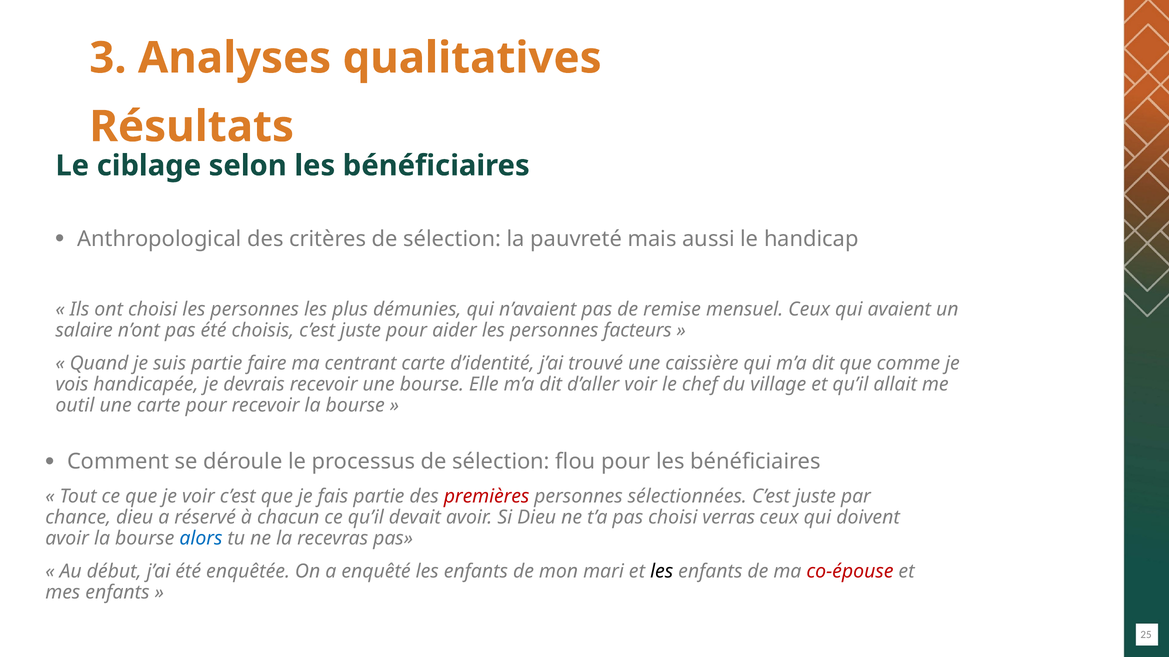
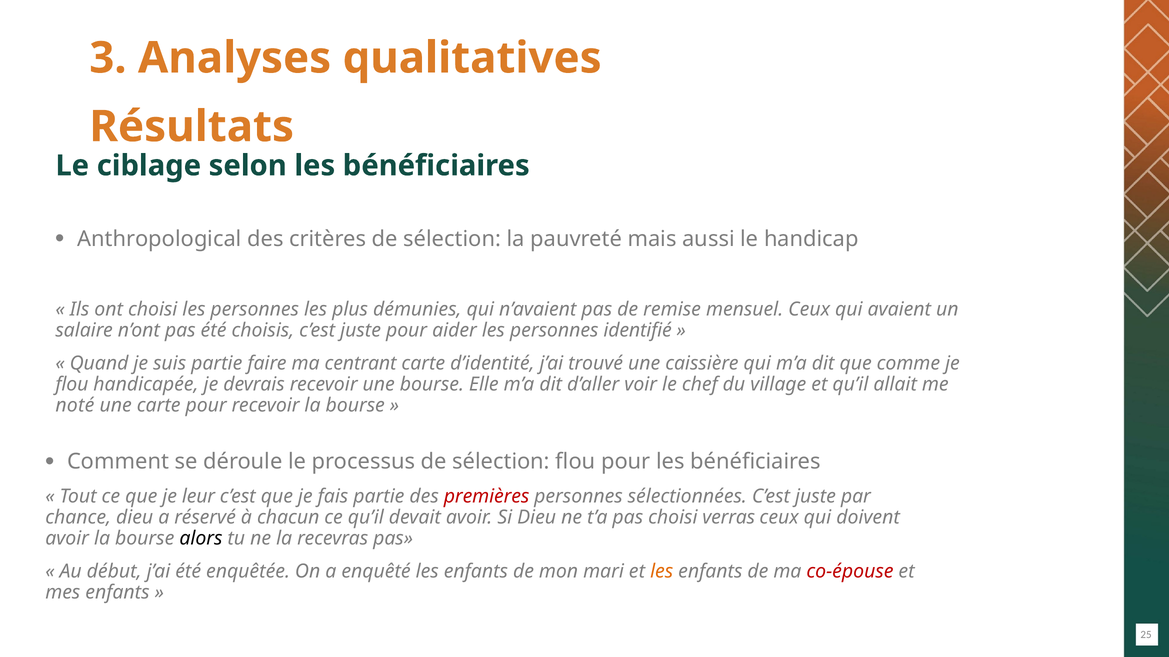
facteurs: facteurs -> identifié
vois at (72, 385): vois -> flou
outil: outil -> noté
je voir: voir -> leur
alors colour: blue -> black
les at (662, 572) colour: black -> orange
